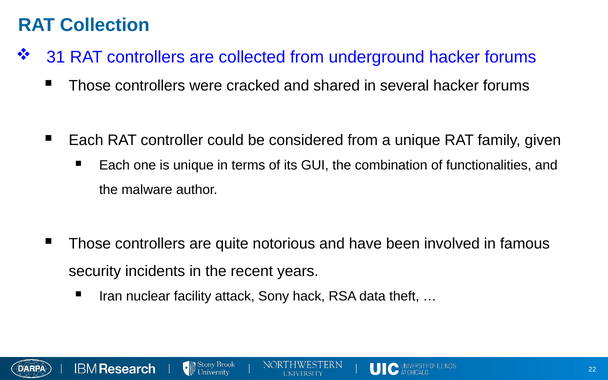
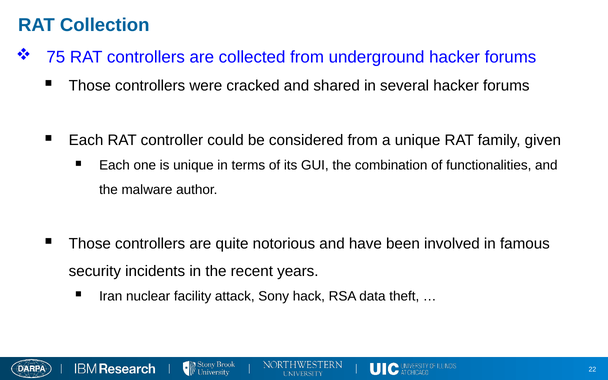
31: 31 -> 75
